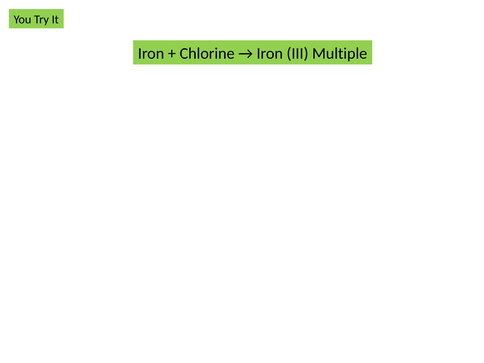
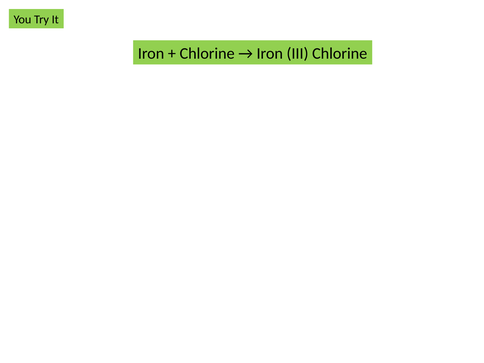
III Multiple: Multiple -> Chlorine
